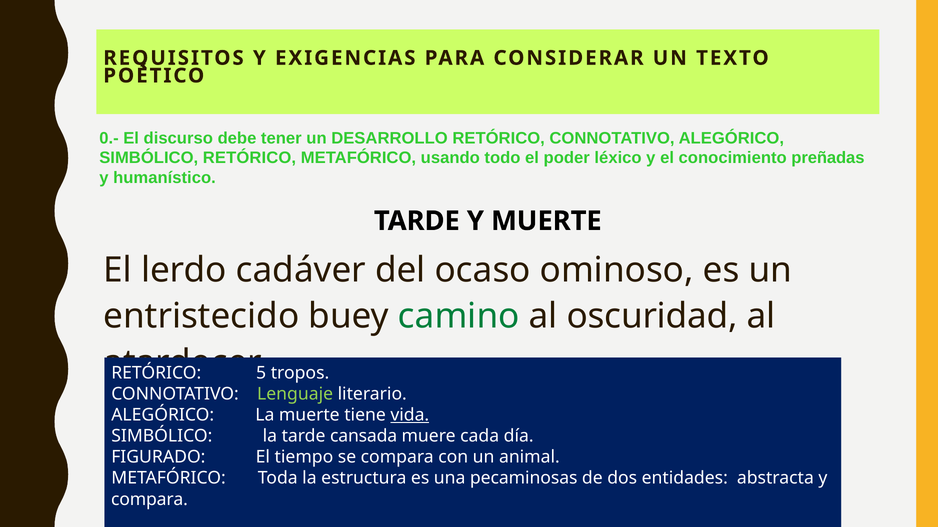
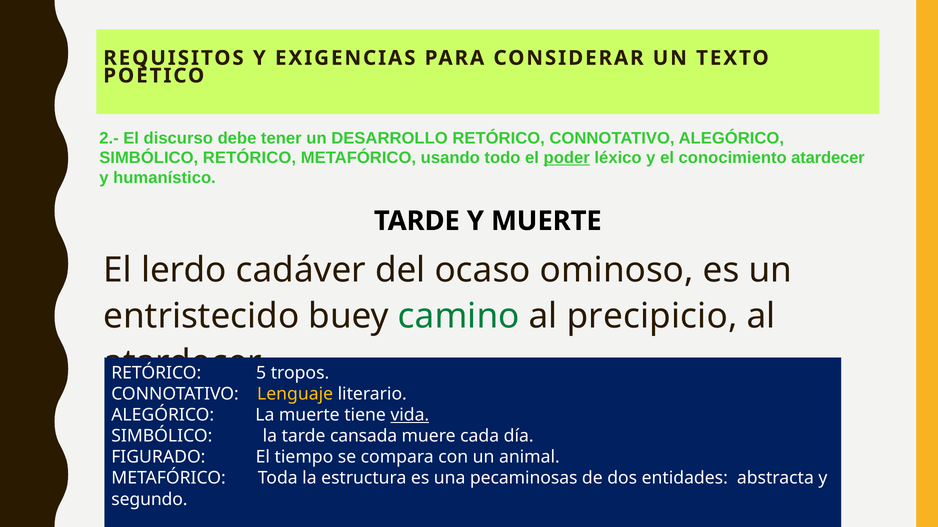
0.-: 0.- -> 2.-
poder underline: none -> present
conocimiento preñadas: preñadas -> atardecer
oscuridad: oscuridad -> precipicio
Lenguaje colour: light green -> yellow
compara at (149, 500): compara -> segundo
